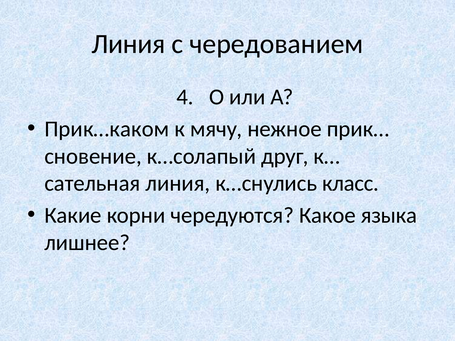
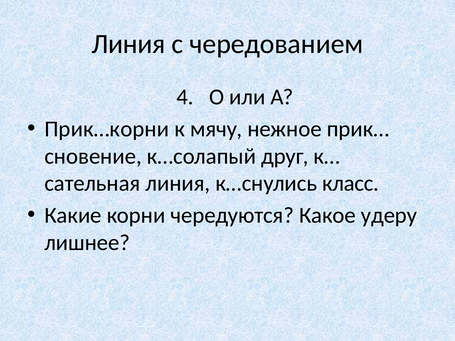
Прик…каком: Прик…каком -> Прик…корни
языка: языка -> удеру
